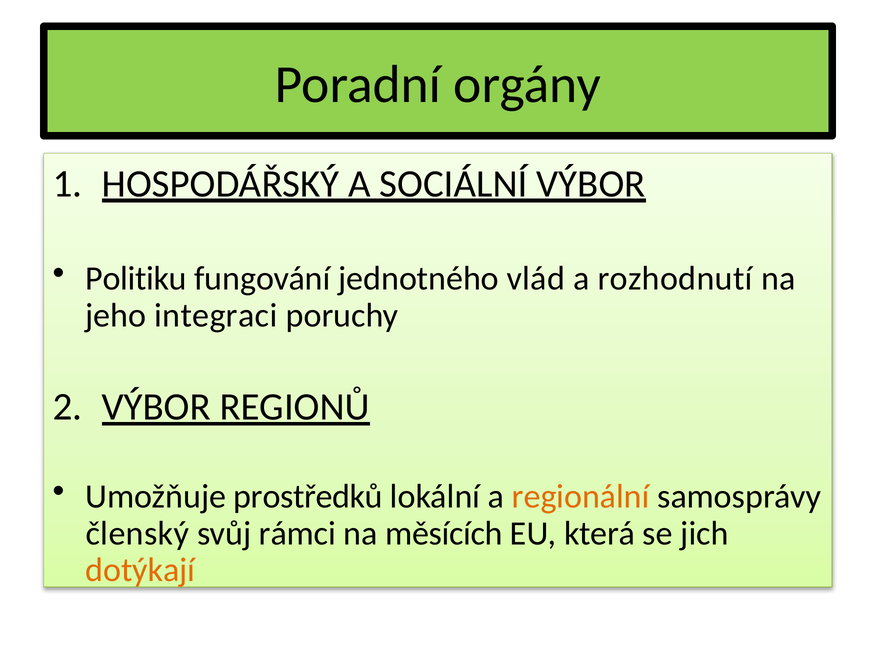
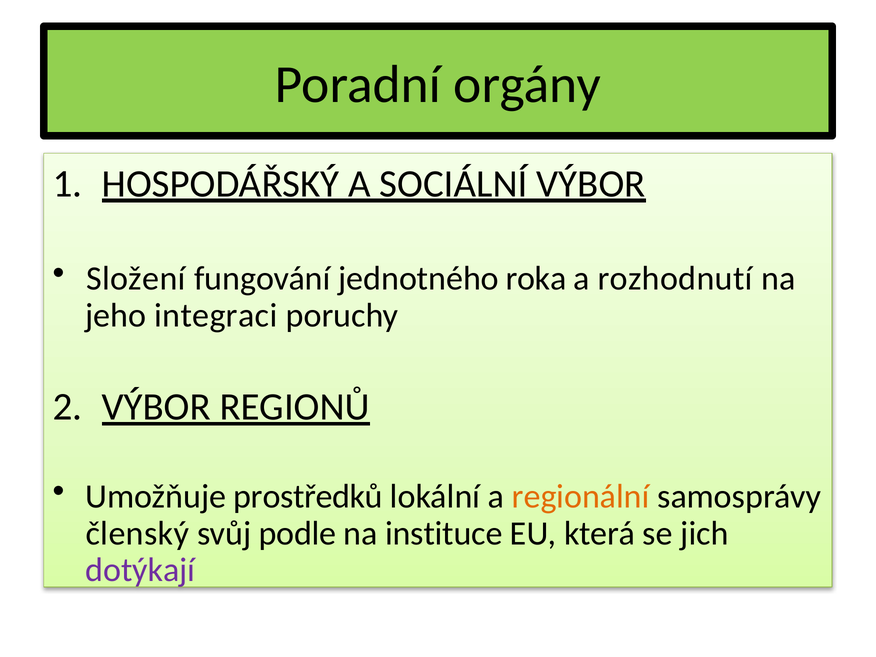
Politiku: Politiku -> Složení
vlád: vlád -> roka
rámci: rámci -> podle
měsících: měsících -> instituce
dotýkají colour: orange -> purple
